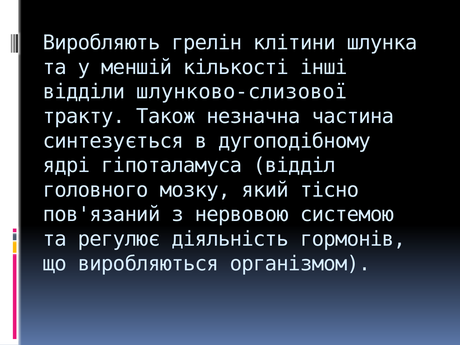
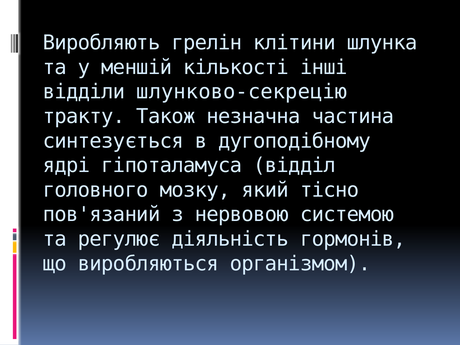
шлунково-слизової: шлунково-слизової -> шлунково-секрецію
